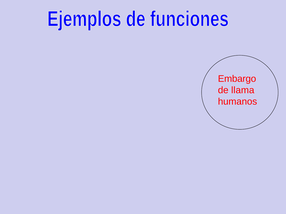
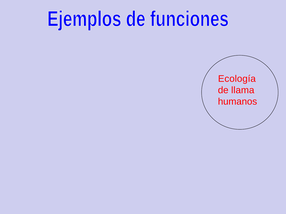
Embargo: Embargo -> Ecología
